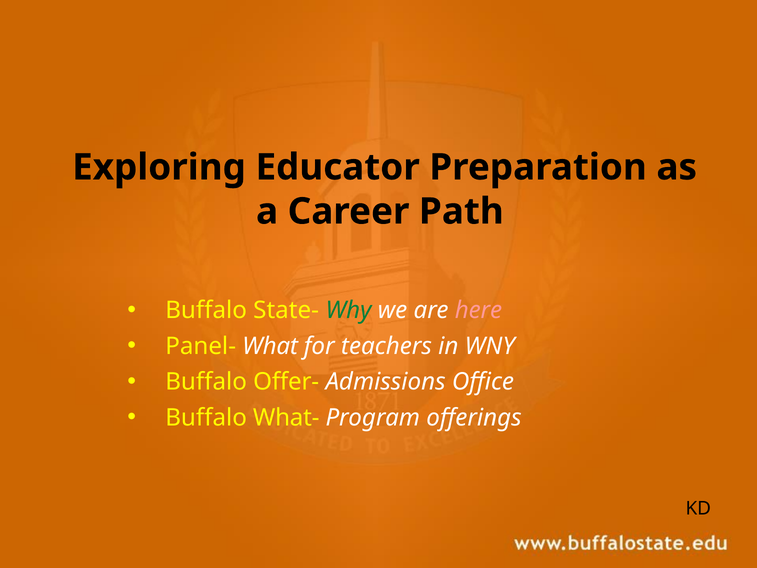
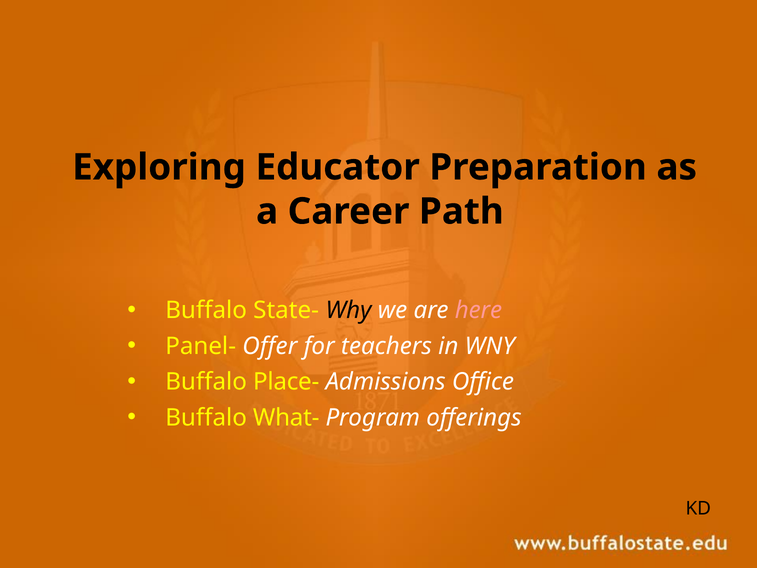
Why colour: green -> black
What: What -> Offer
Offer-: Offer- -> Place-
